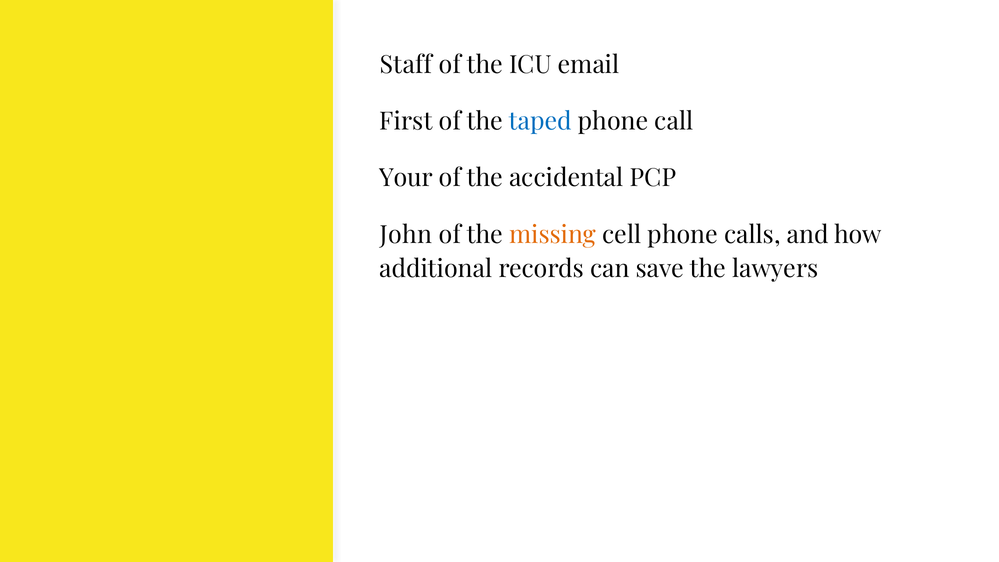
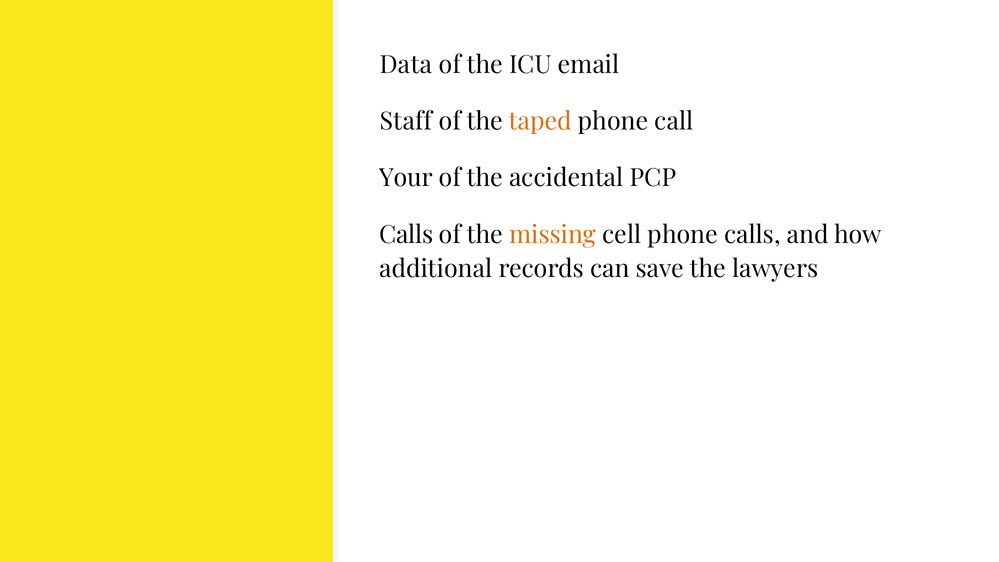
Staff: Staff -> Data
First: First -> Staff
taped colour: blue -> orange
John at (406, 235): John -> Calls
